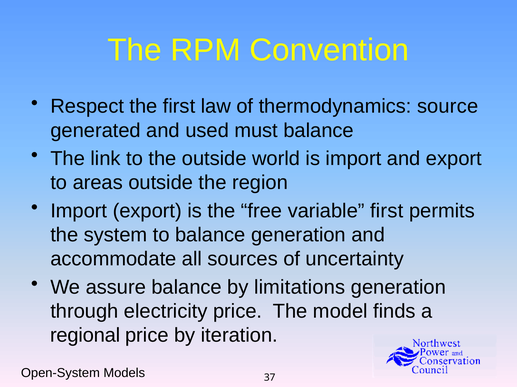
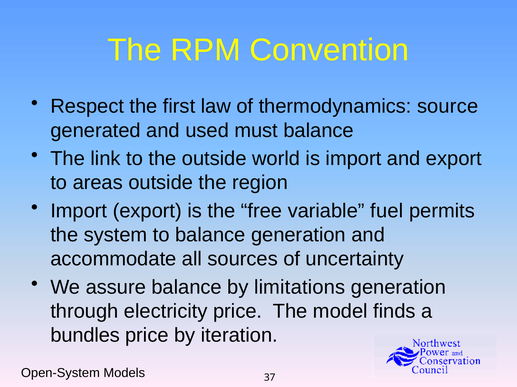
variable first: first -> fuel
regional: regional -> bundles
